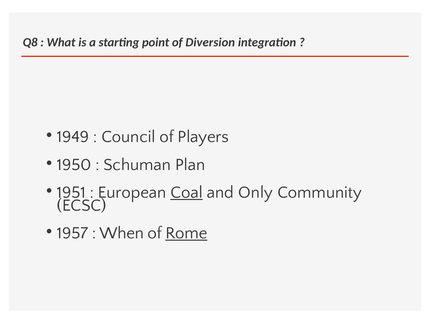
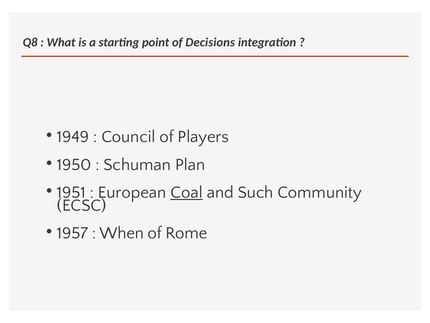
Diversion: Diversion -> Decisions
Only: Only -> Such
Rome underline: present -> none
